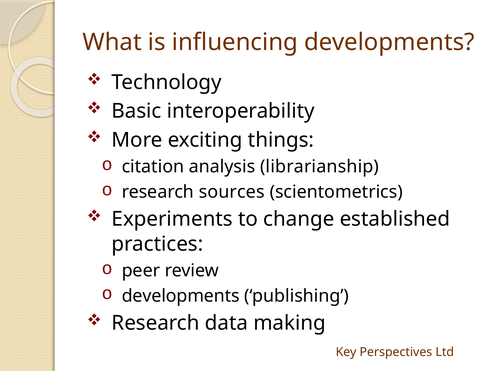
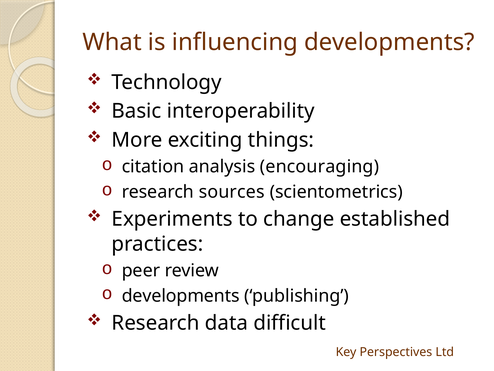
librarianship: librarianship -> encouraging
making: making -> difficult
